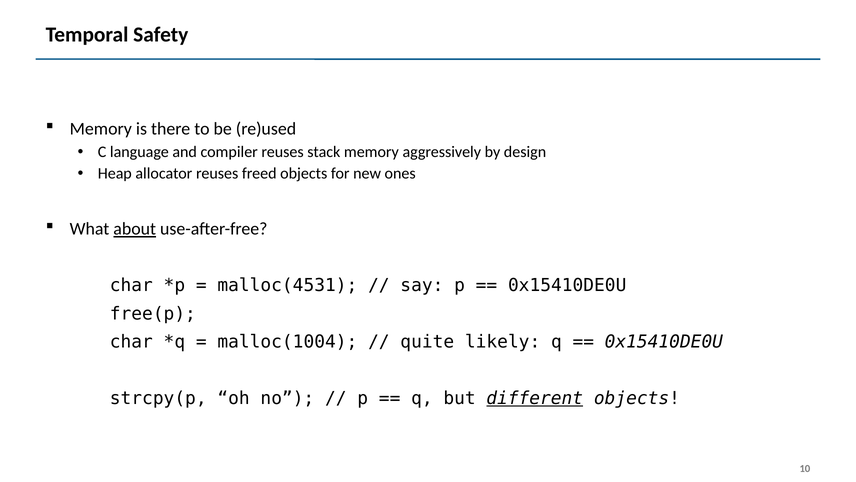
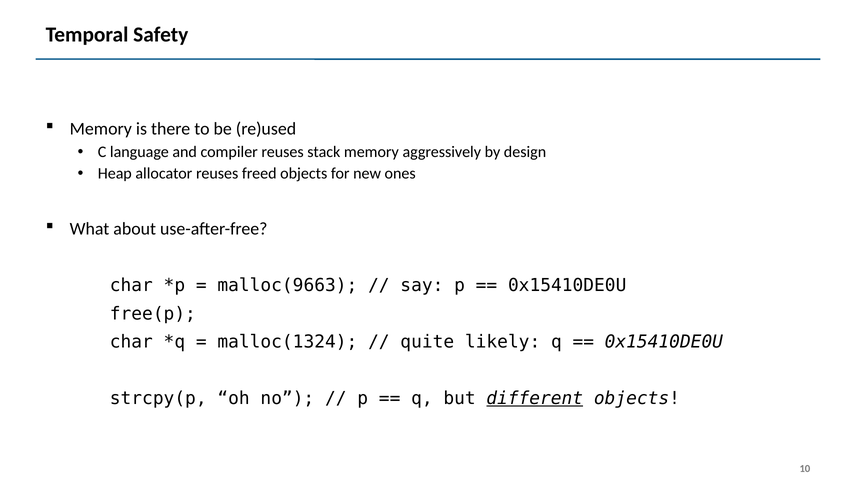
about underline: present -> none
malloc(4531: malloc(4531 -> malloc(9663
malloc(1004: malloc(1004 -> malloc(1324
